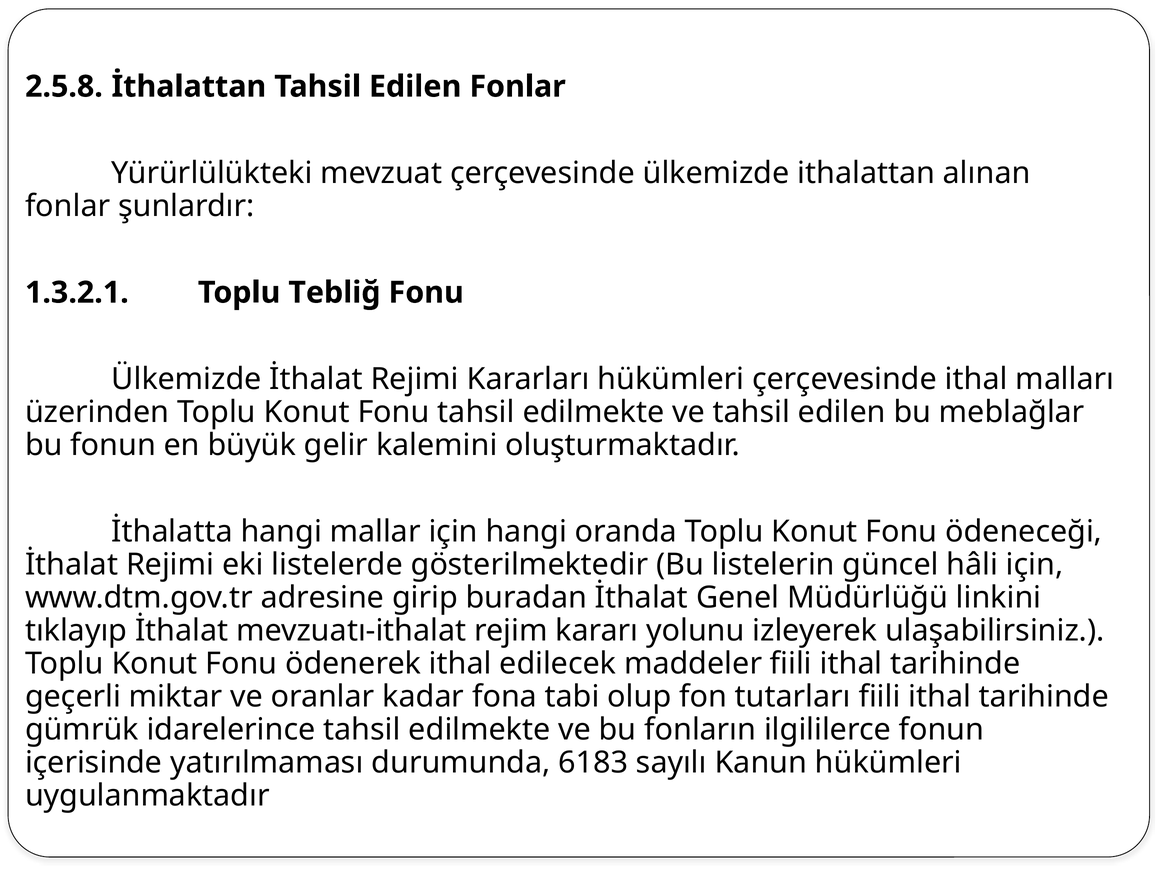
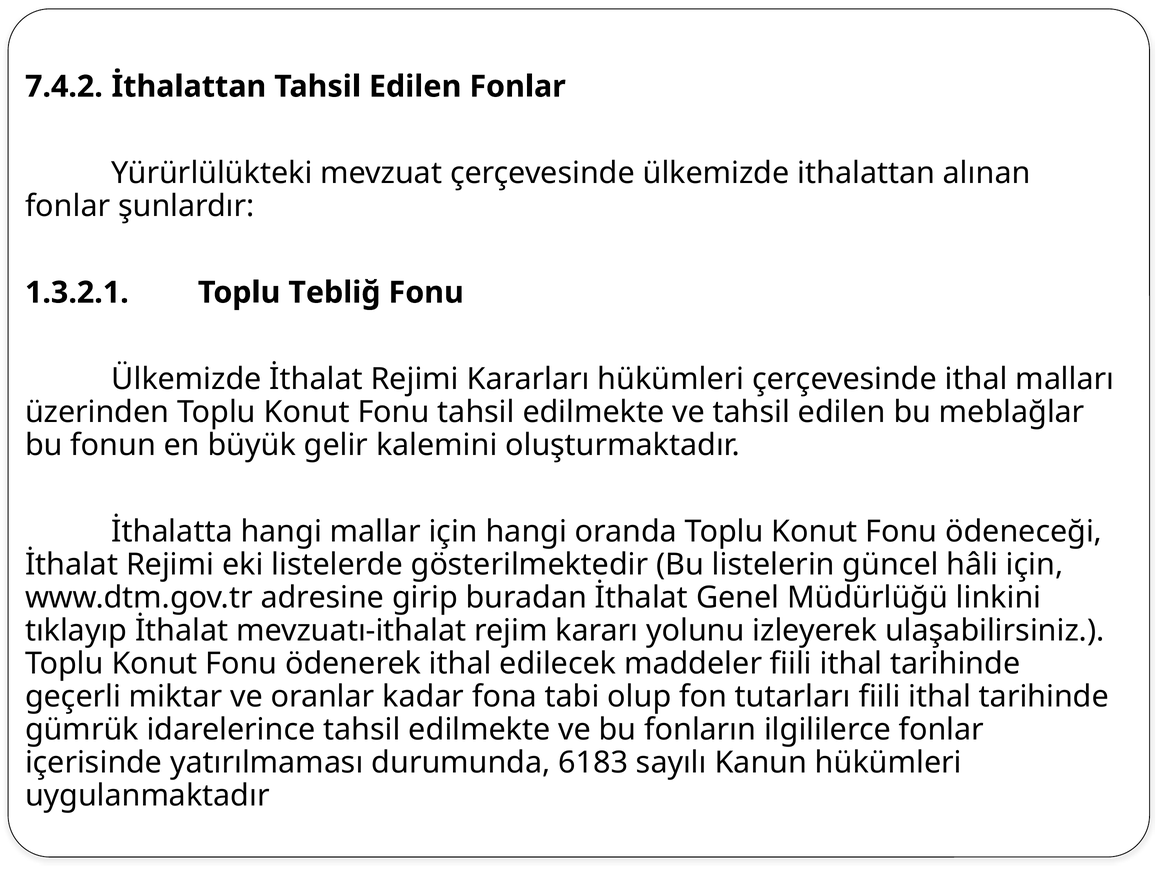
2.5.8: 2.5.8 -> 7.4.2
ilgililerce fonun: fonun -> fonlar
